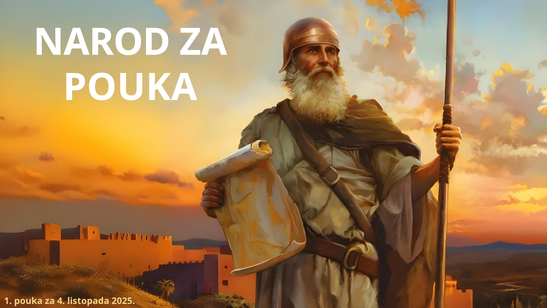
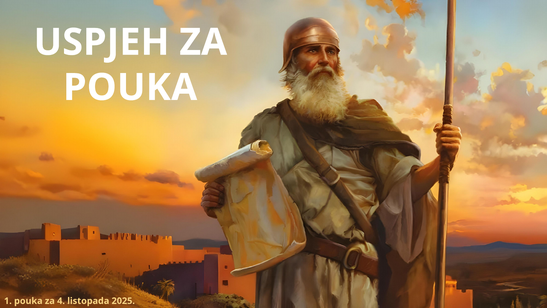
NAROD: NAROD -> USPJEH
